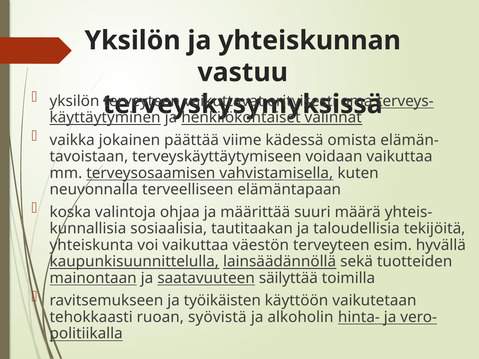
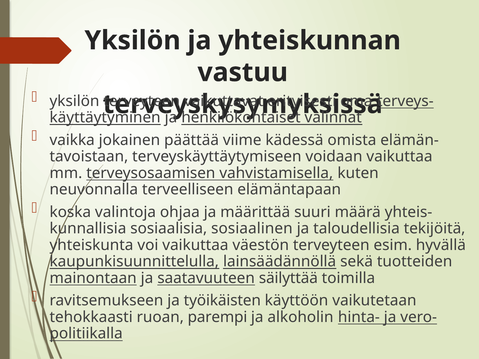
tautitaakan: tautitaakan -> sosiaalinen
syövistä: syövistä -> parempi
